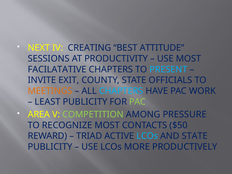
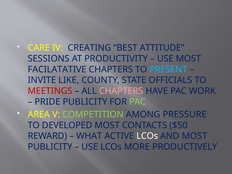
NEXT: NEXT -> CARE
EXIT: EXIT -> LIKE
MEETINGS colour: orange -> red
CHAPTERS at (121, 91) colour: light blue -> pink
LEAST: LEAST -> PRIDE
RECOGNIZE: RECOGNIZE -> DEVELOPED
TRIAD: TRIAD -> WHAT
LCOs at (147, 136) colour: light blue -> white
AND STATE: STATE -> MOST
